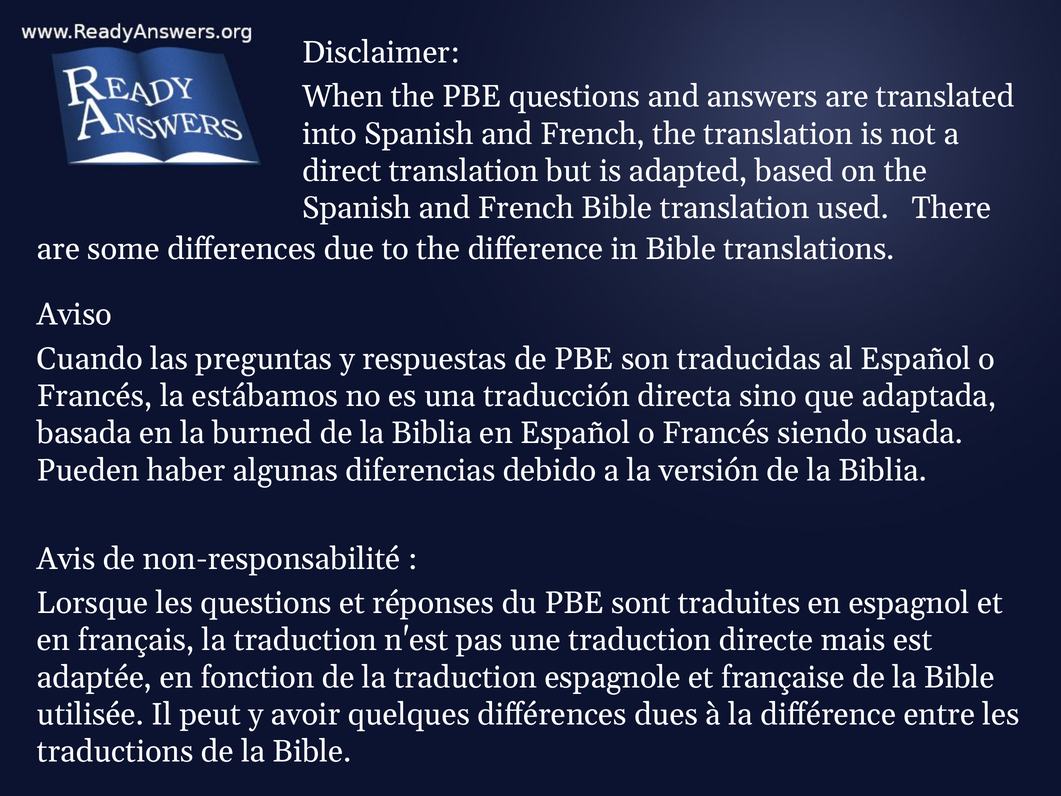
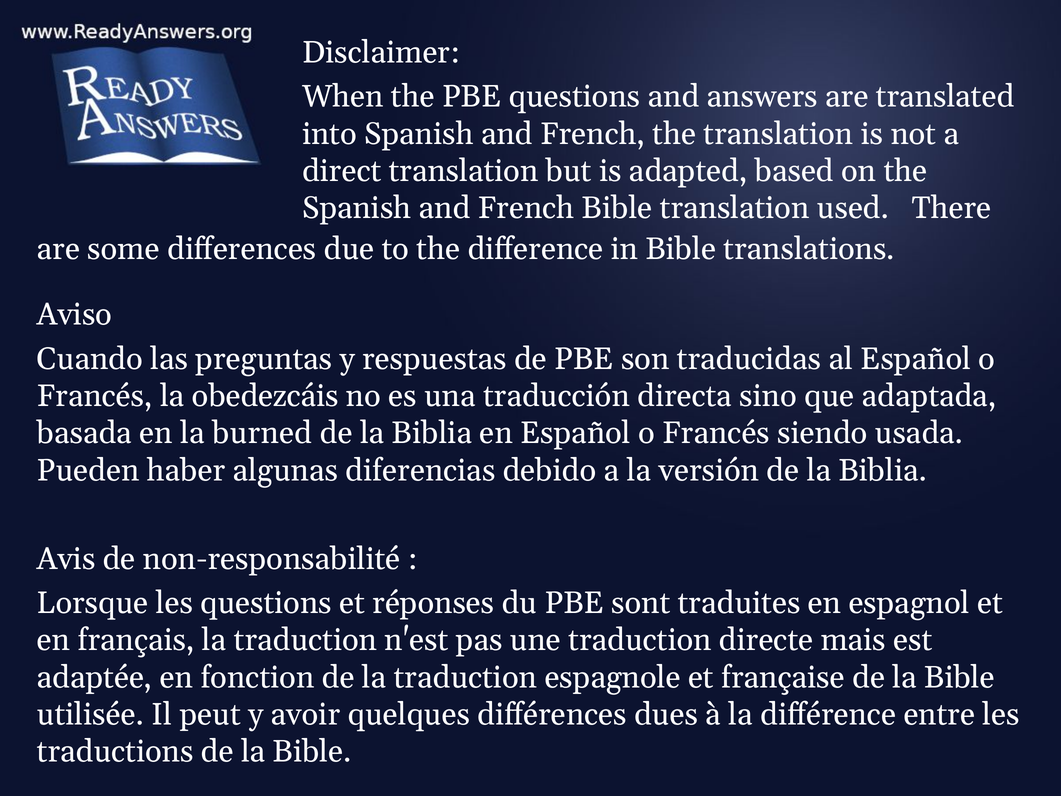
estábamos: estábamos -> obedezcáis
